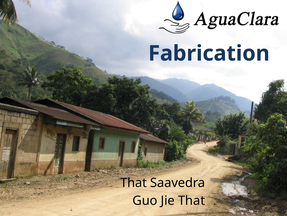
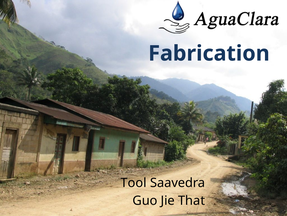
That at (134, 182): That -> Tool
